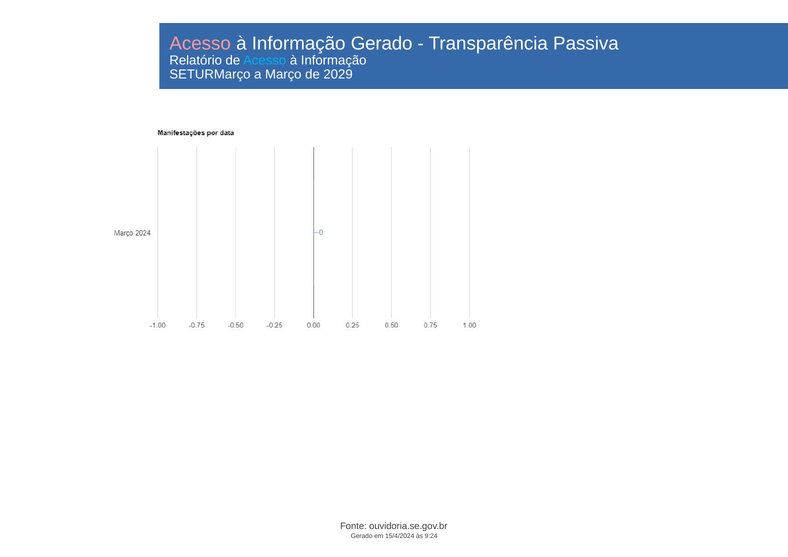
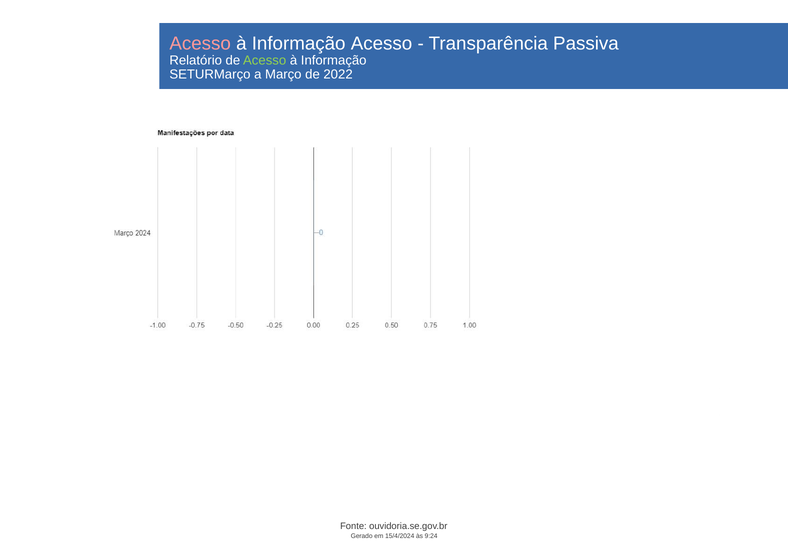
Informação Gerado: Gerado -> Acesso
Acesso at (265, 61) colour: light blue -> light green
2029: 2029 -> 2022
